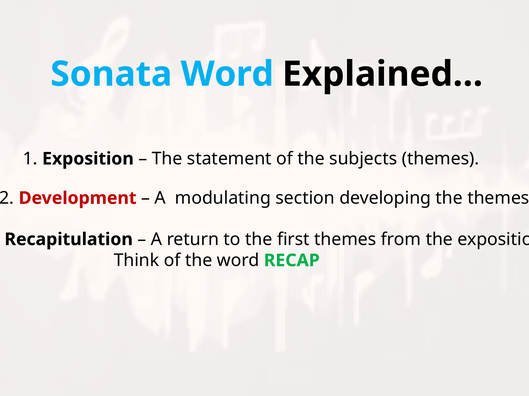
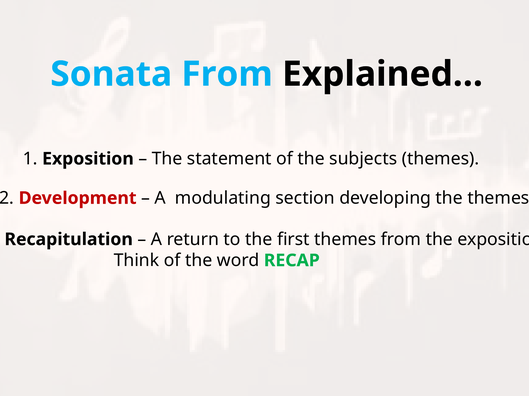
Sonata Word: Word -> From
